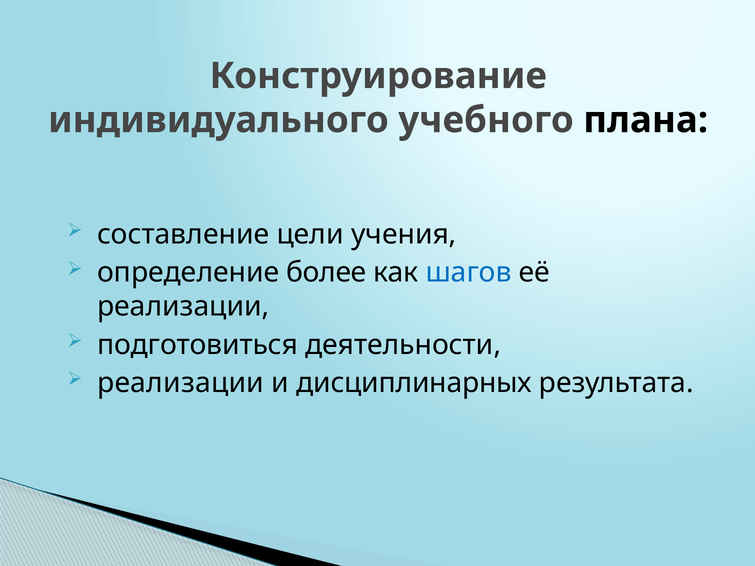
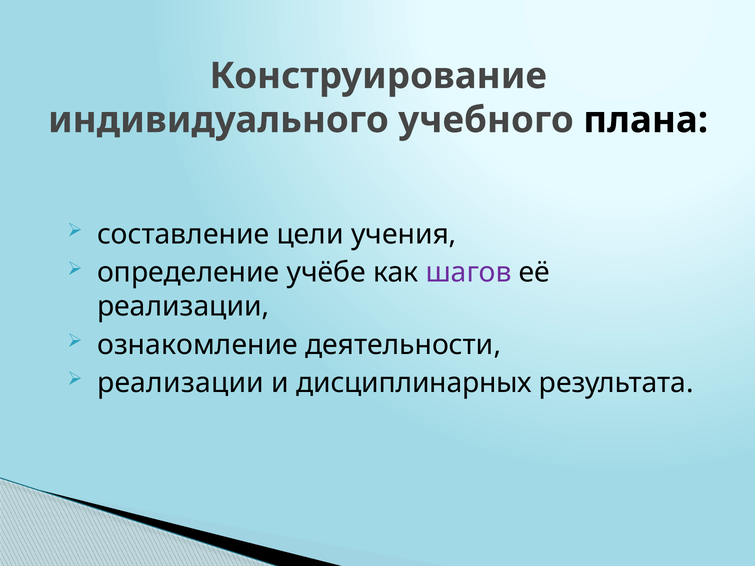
более: более -> учёбе
шагов colour: blue -> purple
подготовиться: подготовиться -> ознакомление
